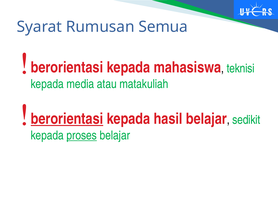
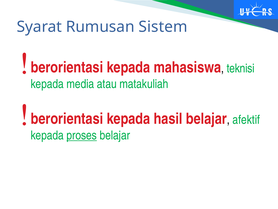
Semua: Semua -> Sistem
berorientasi at (67, 119) underline: present -> none
sedikit: sedikit -> afektif
